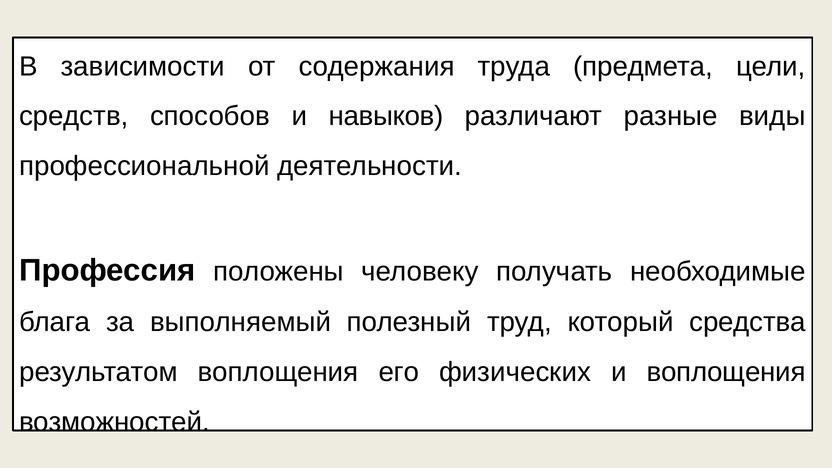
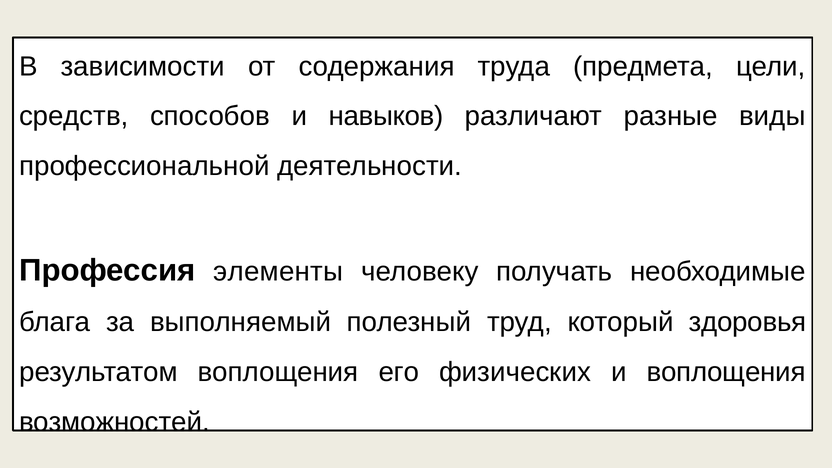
положены: положены -> элементы
средства: средства -> здоровья
